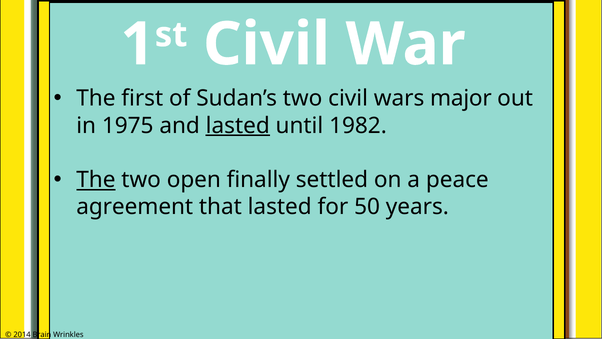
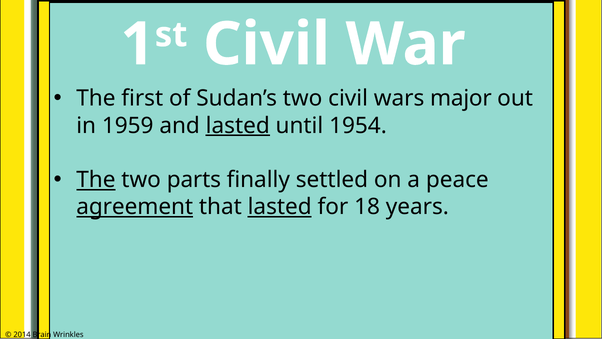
1975: 1975 -> 1959
1982: 1982 -> 1954
open: open -> parts
agreement underline: none -> present
lasted at (280, 207) underline: none -> present
50: 50 -> 18
